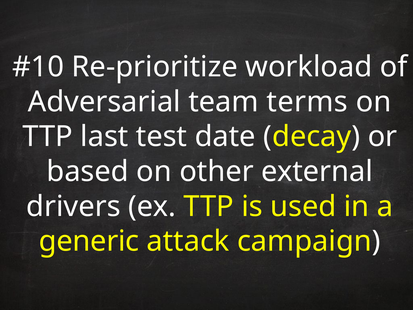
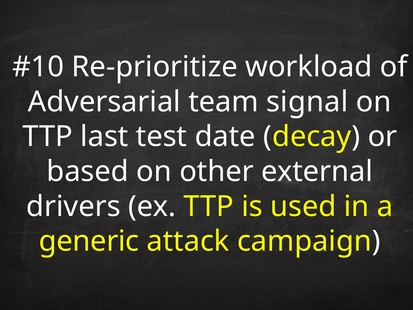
terms: terms -> signal
